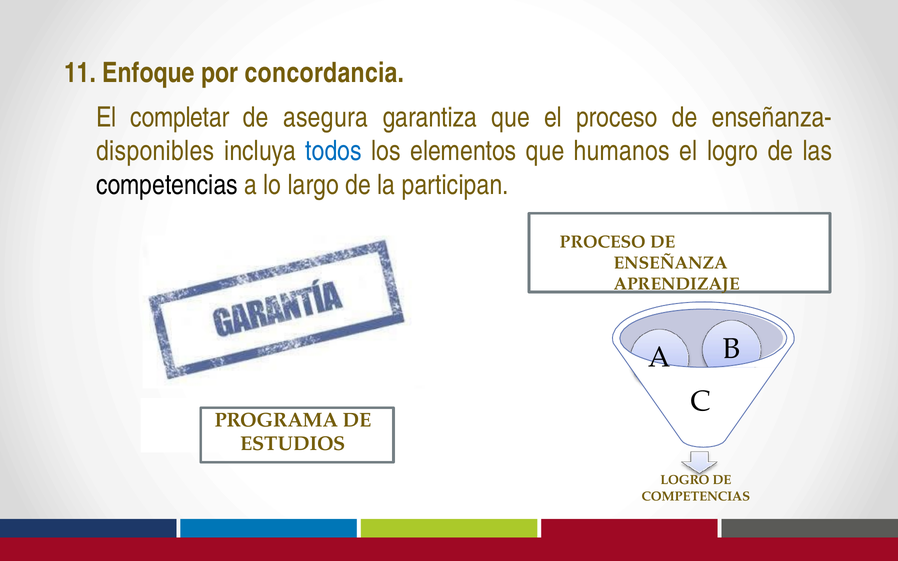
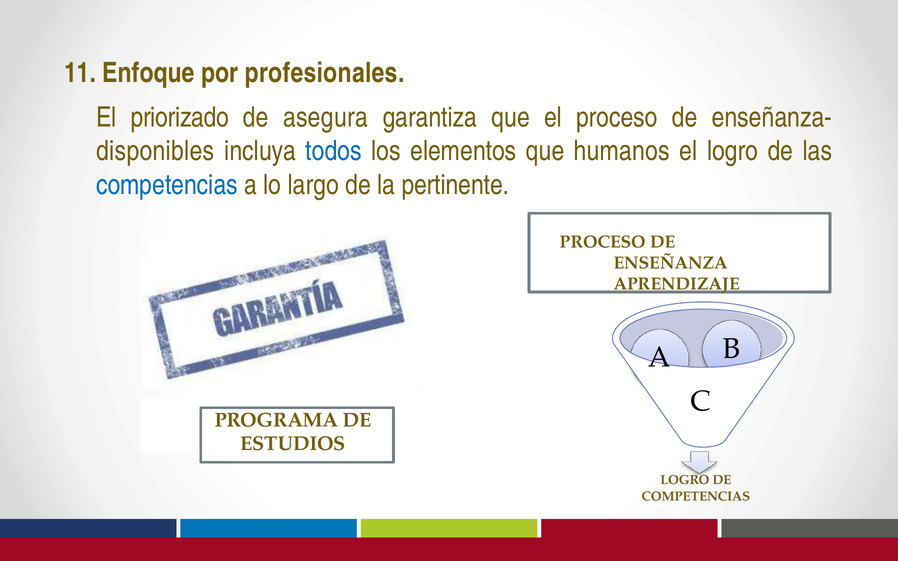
concordancia: concordancia -> profesionales
completar: completar -> priorizado
competencias at (167, 185) colour: black -> blue
participan: participan -> pertinente
